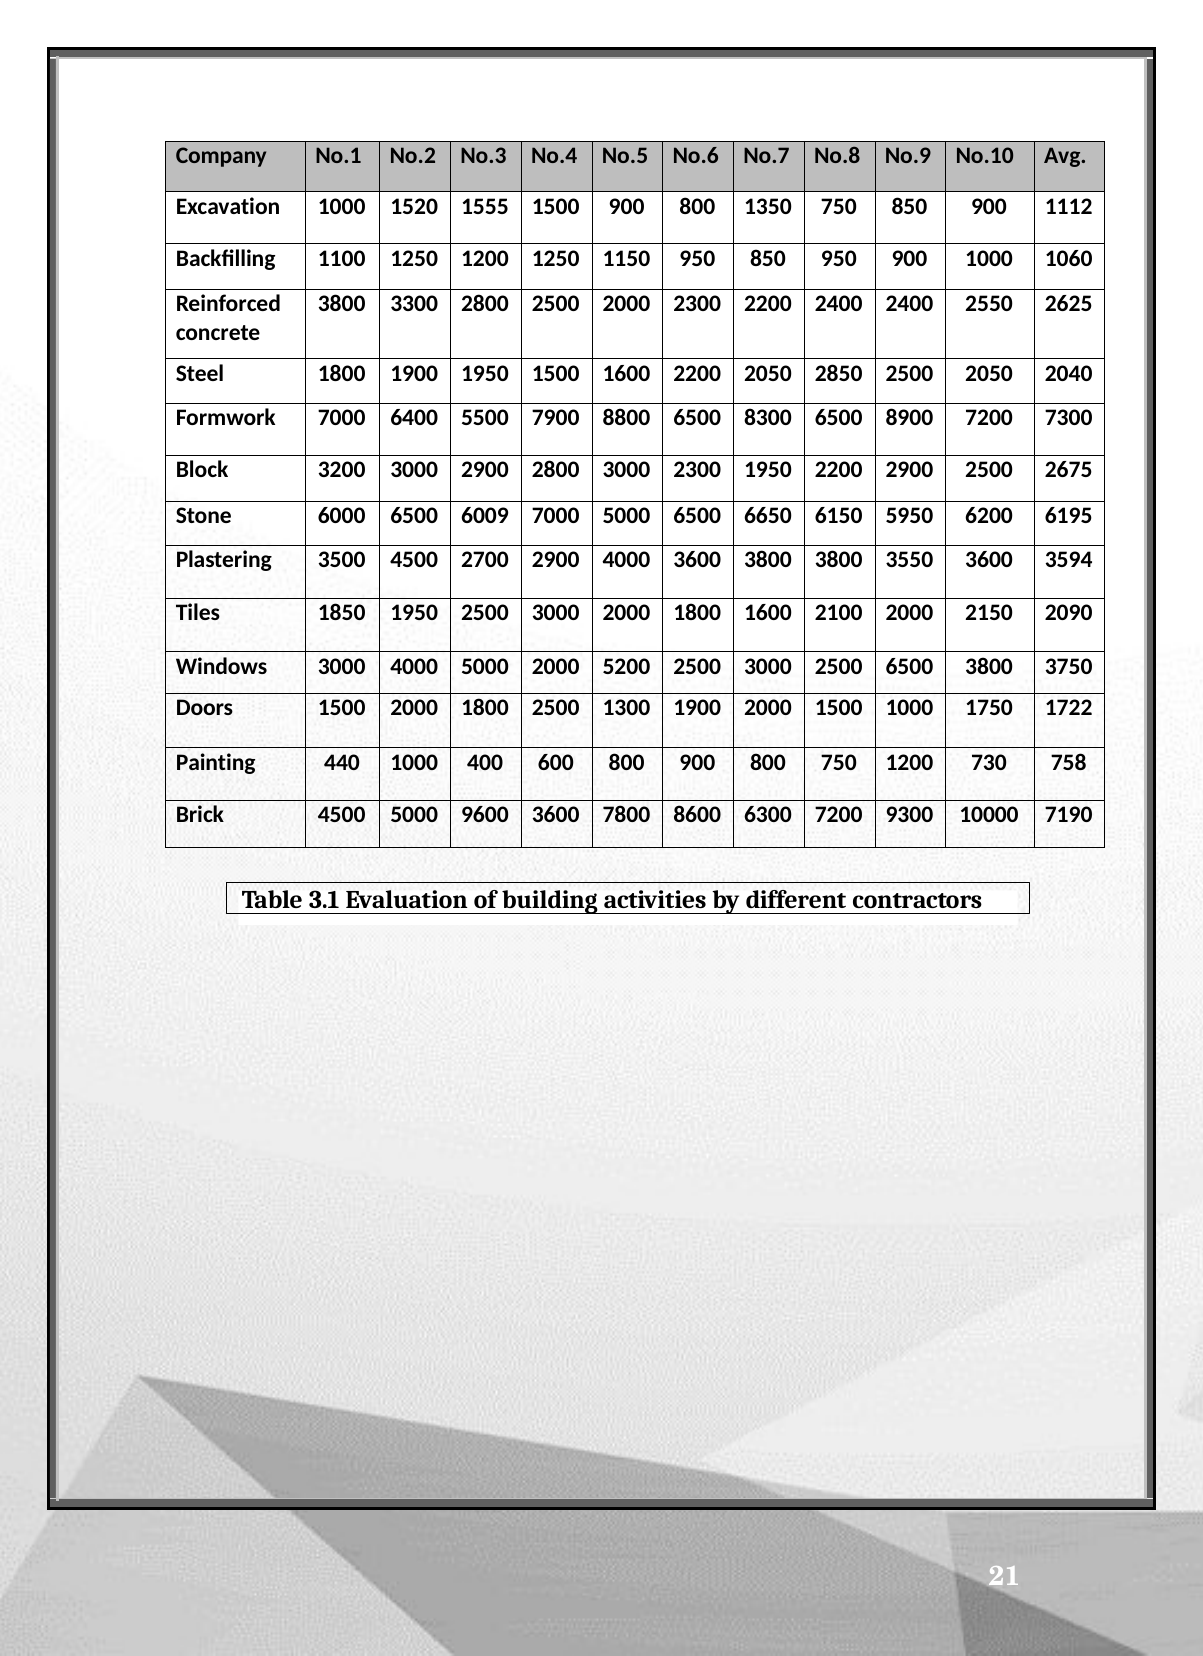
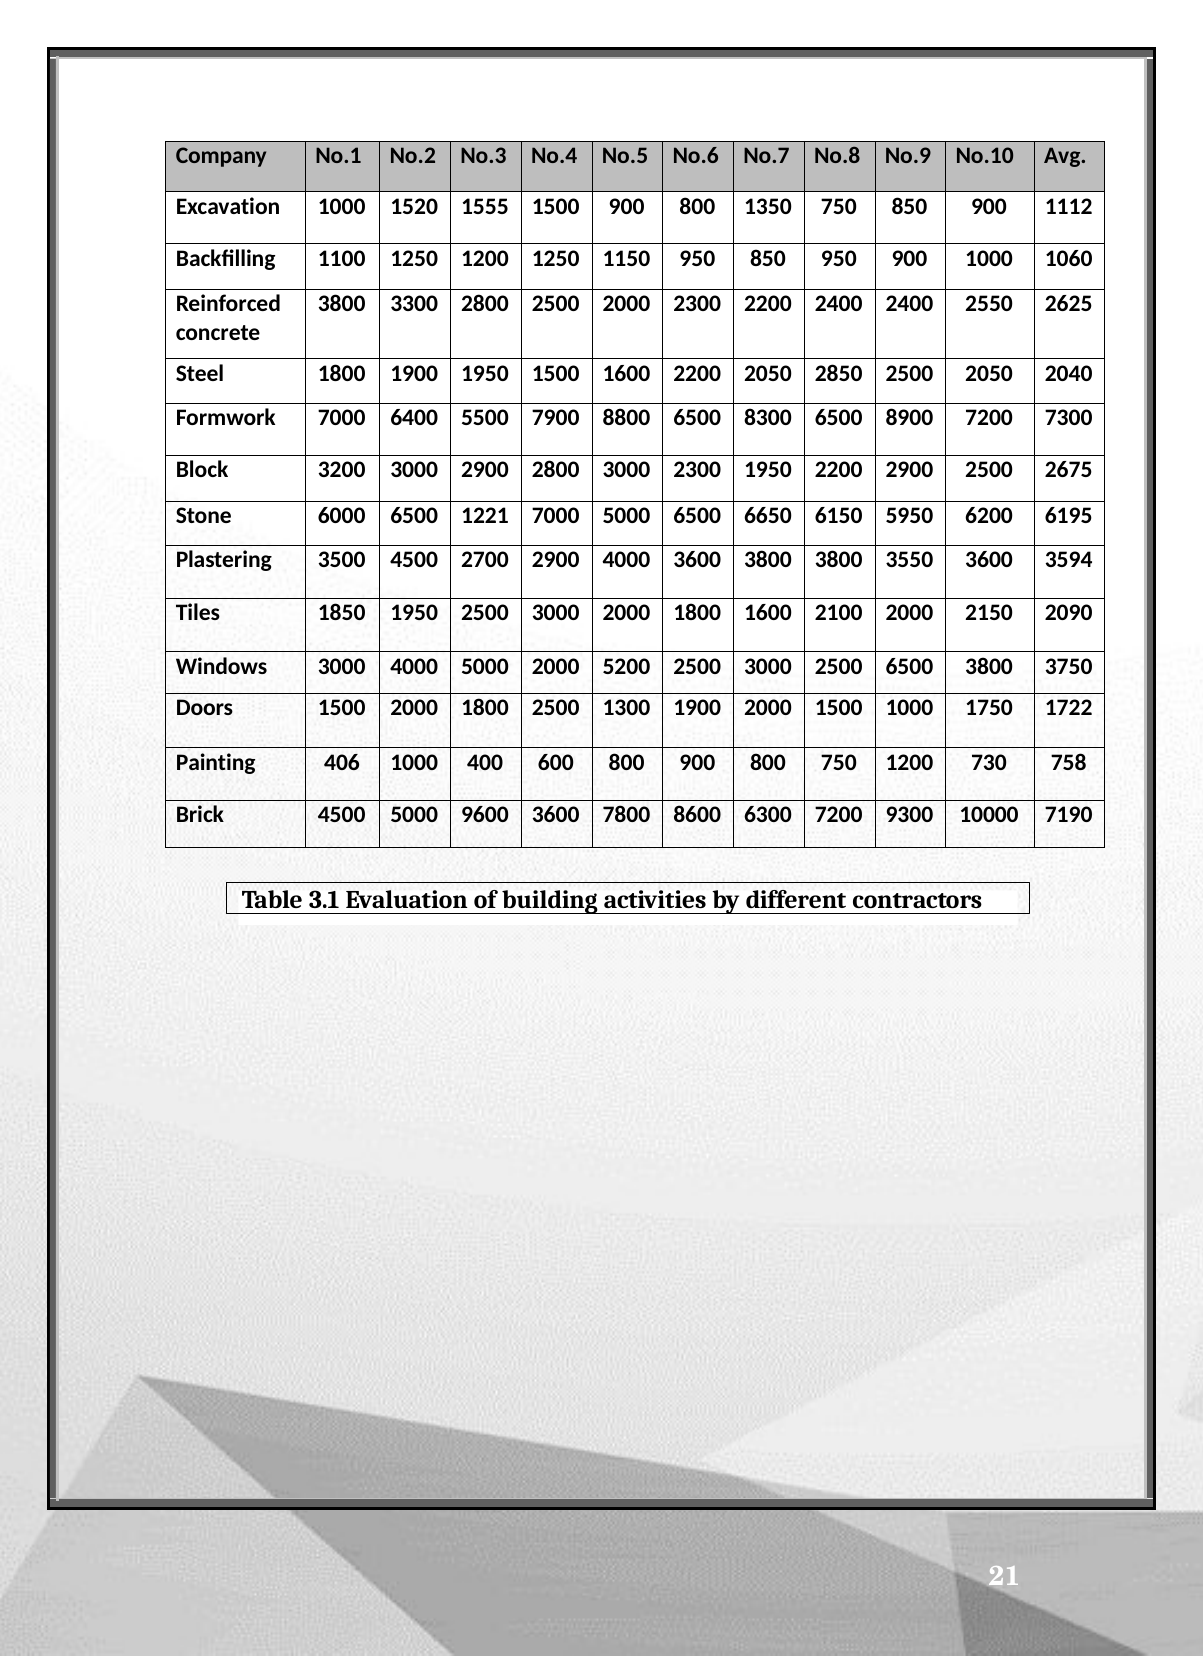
6009: 6009 -> 1221
440: 440 -> 406
